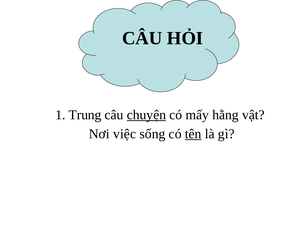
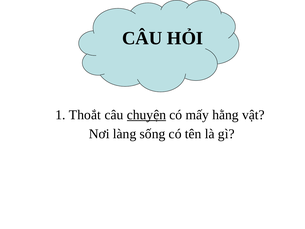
Trung: Trung -> Thoắt
việc: việc -> làng
tên underline: present -> none
